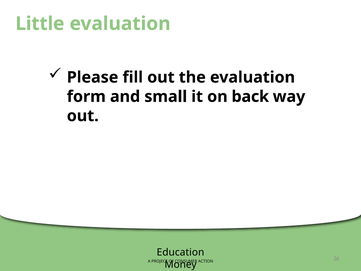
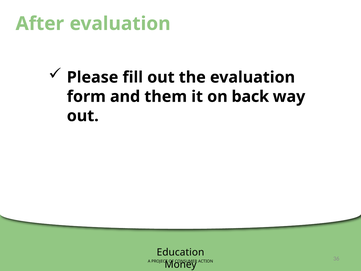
Little: Little -> After
small: small -> them
